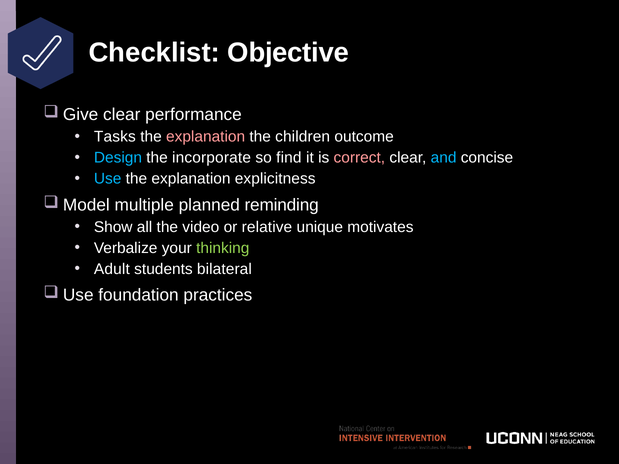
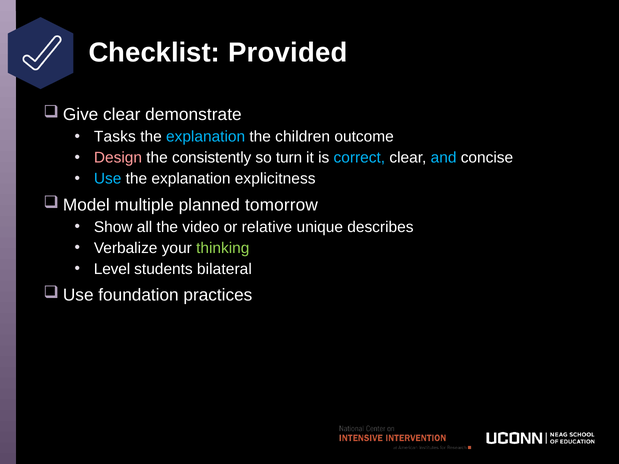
Objective: Objective -> Provided
performance: performance -> demonstrate
explanation at (206, 137) colour: pink -> light blue
Design colour: light blue -> pink
incorporate: incorporate -> consistently
find: find -> turn
correct colour: pink -> light blue
reminding: reminding -> tomorrow
motivates: motivates -> describes
Adult: Adult -> Level
